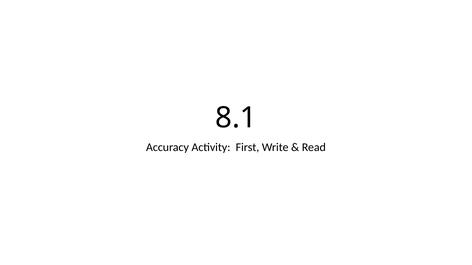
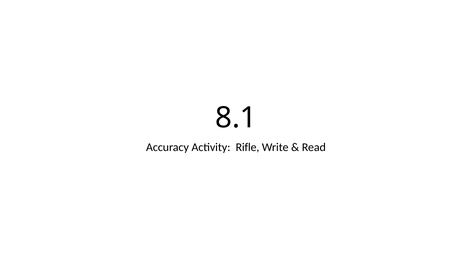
First: First -> Rifle
